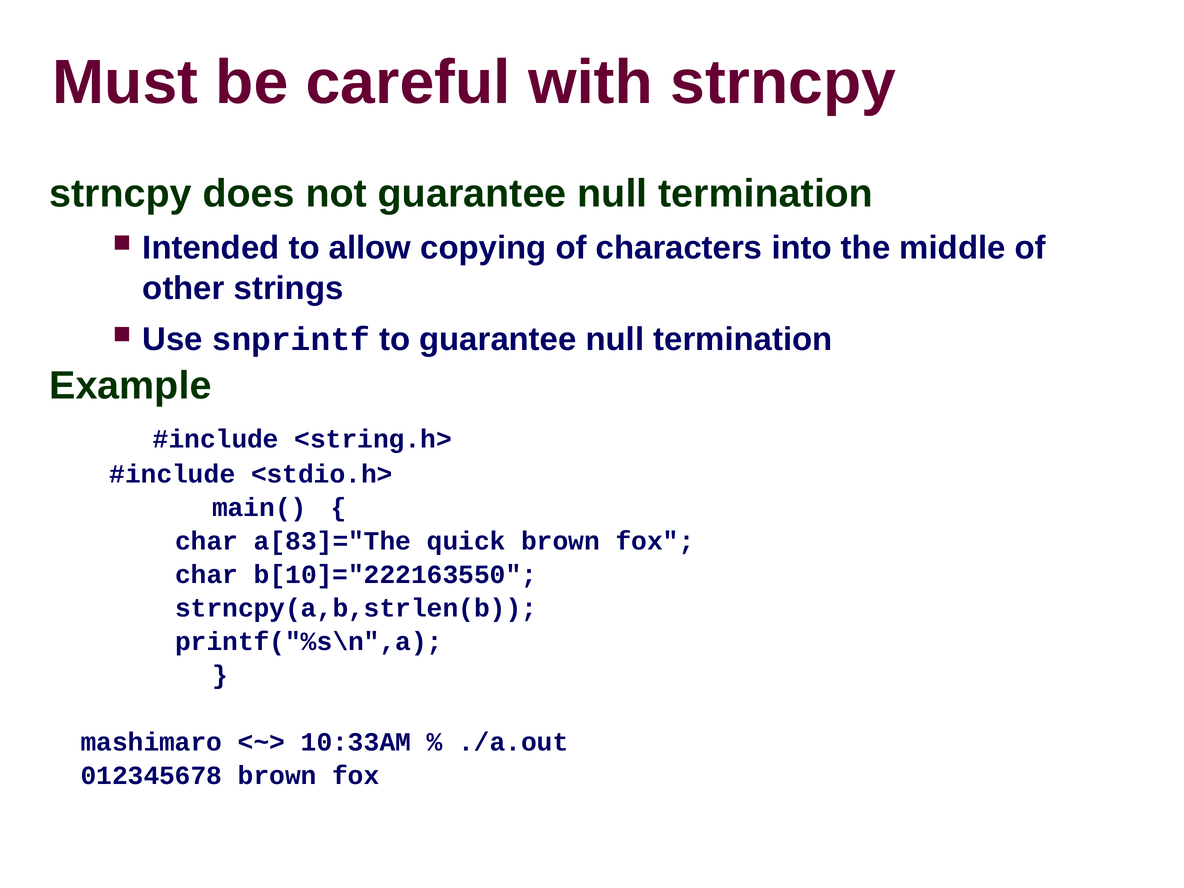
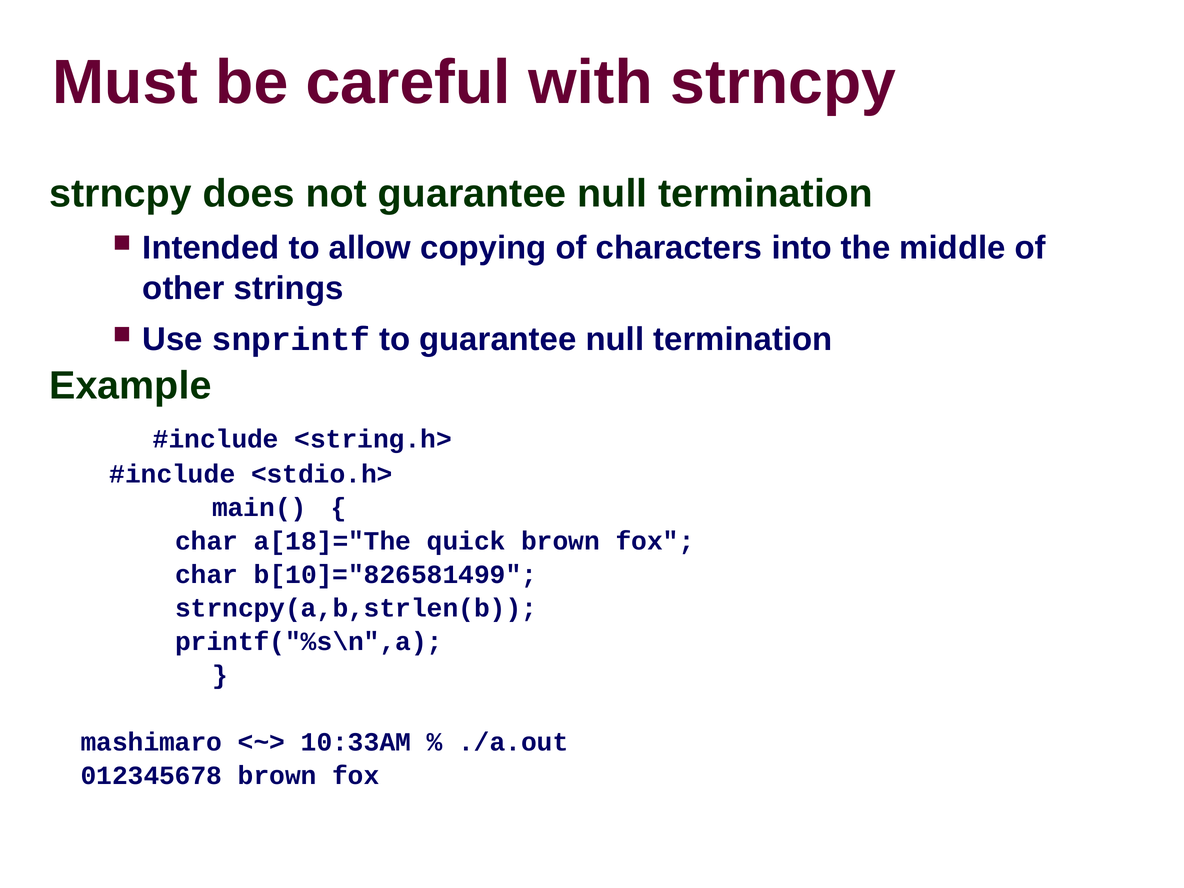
a[83]="The: a[83]="The -> a[18]="The
b[10]="222163550: b[10]="222163550 -> b[10]="826581499
